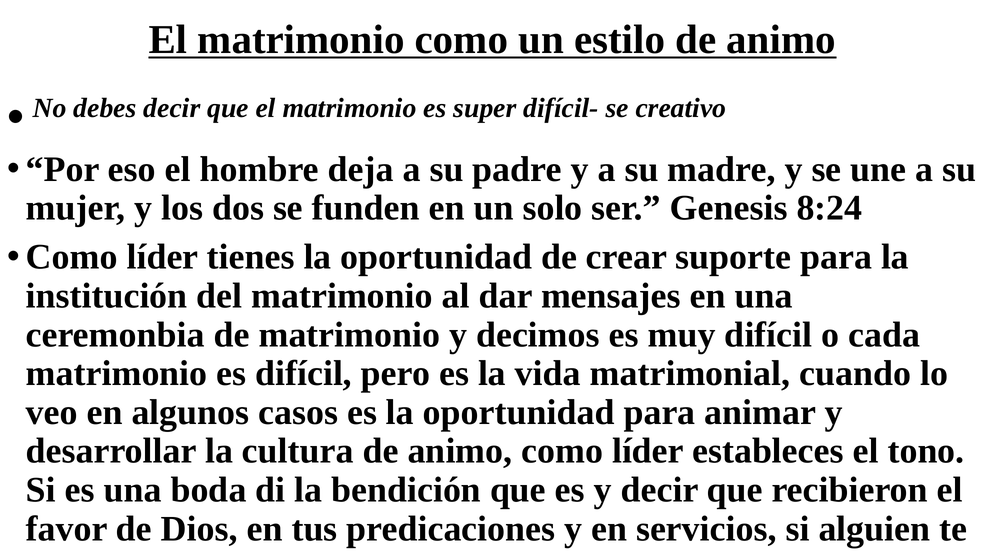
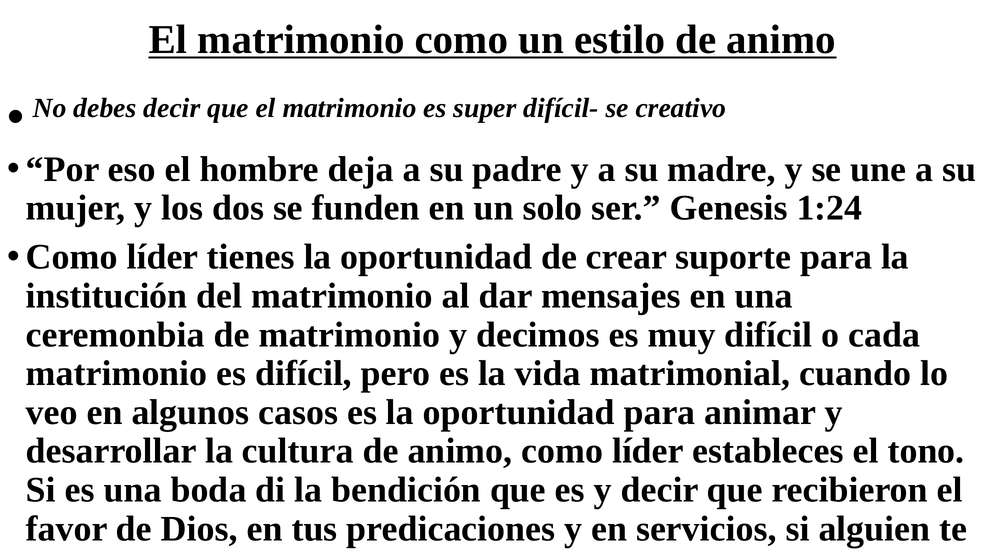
8:24: 8:24 -> 1:24
